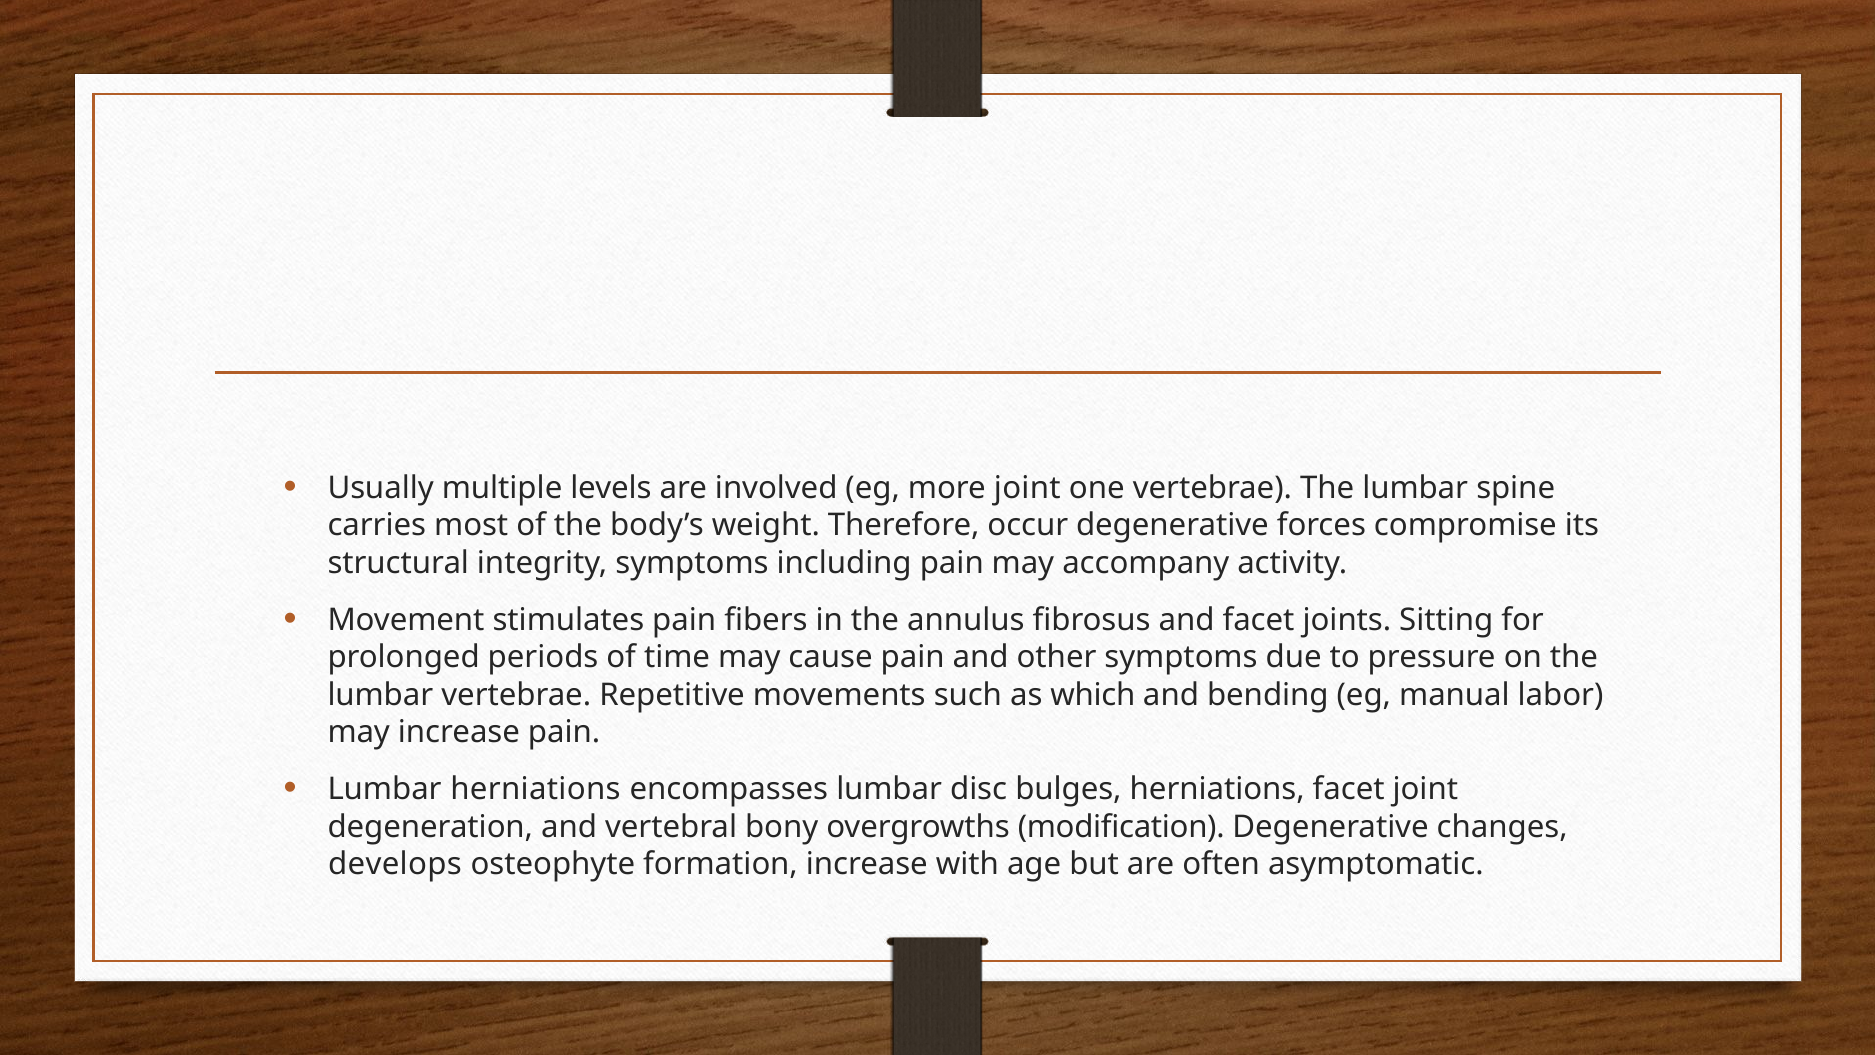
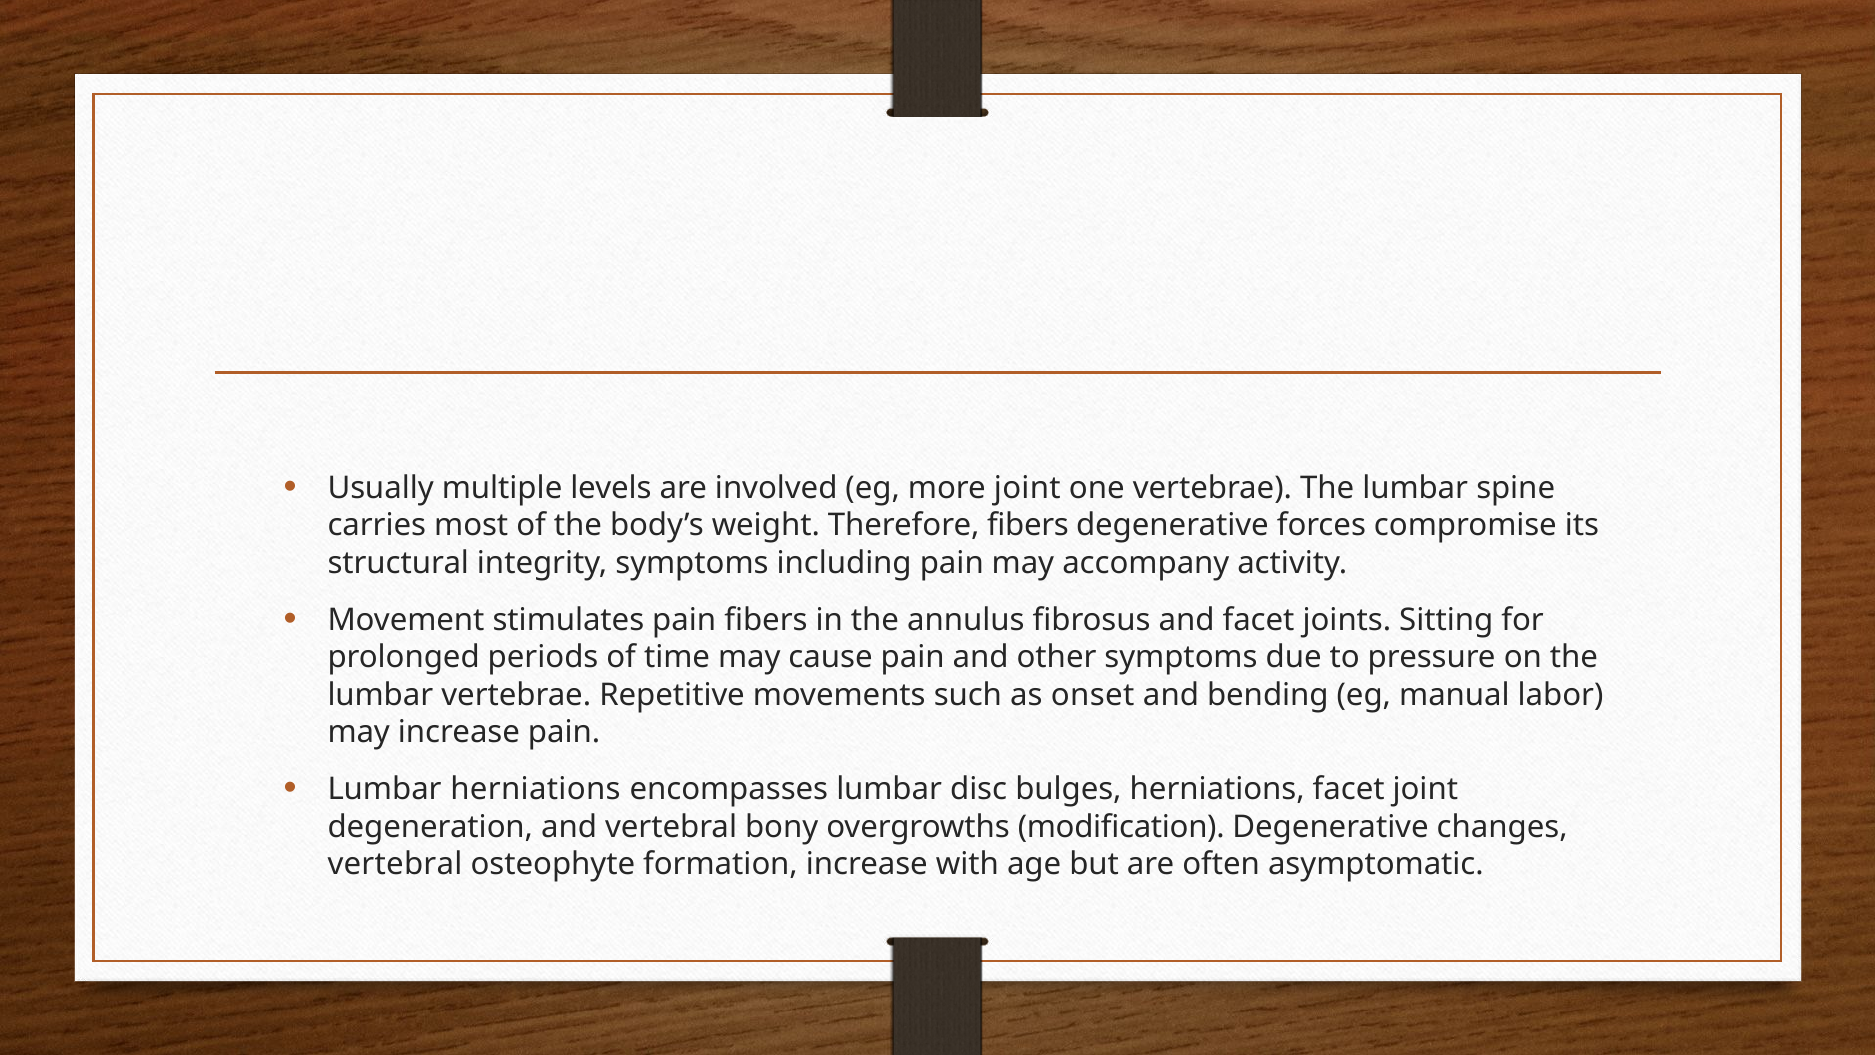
Therefore occur: occur -> fibers
which: which -> onset
develops at (395, 864): develops -> vertebral
